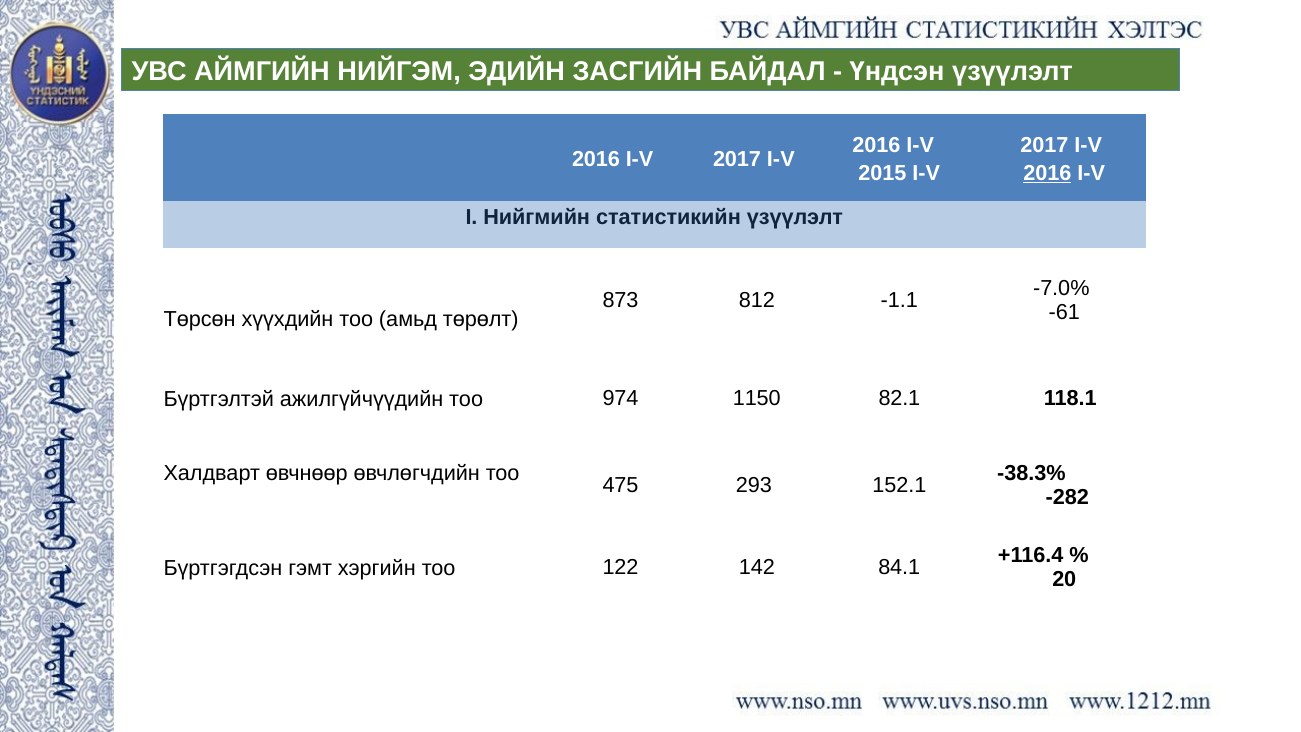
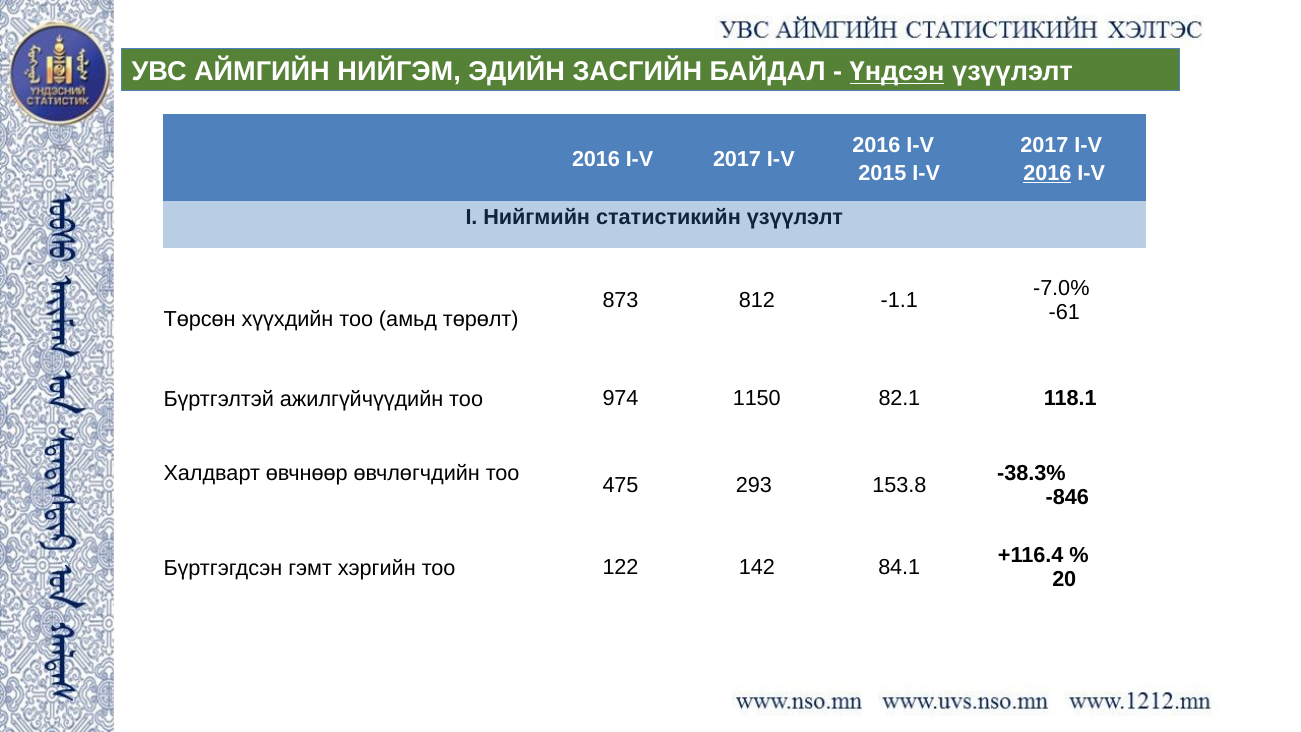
Үндсэн underline: none -> present
152.1: 152.1 -> 153.8
-282: -282 -> -846
